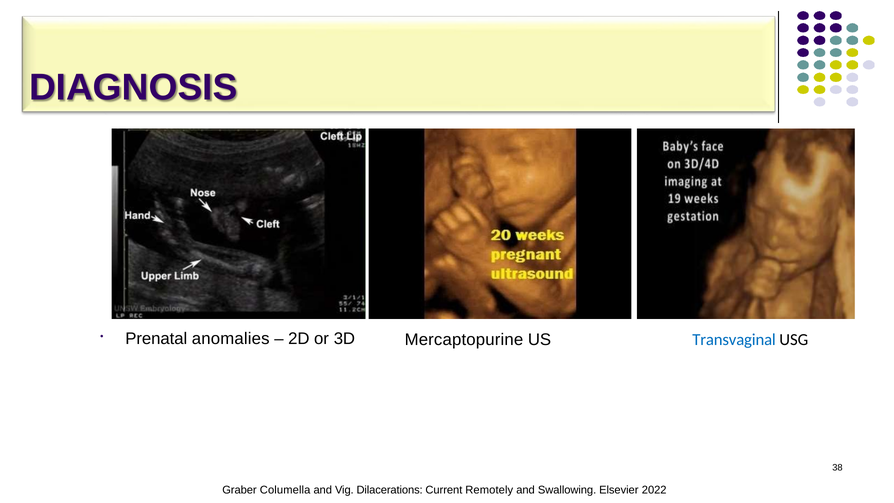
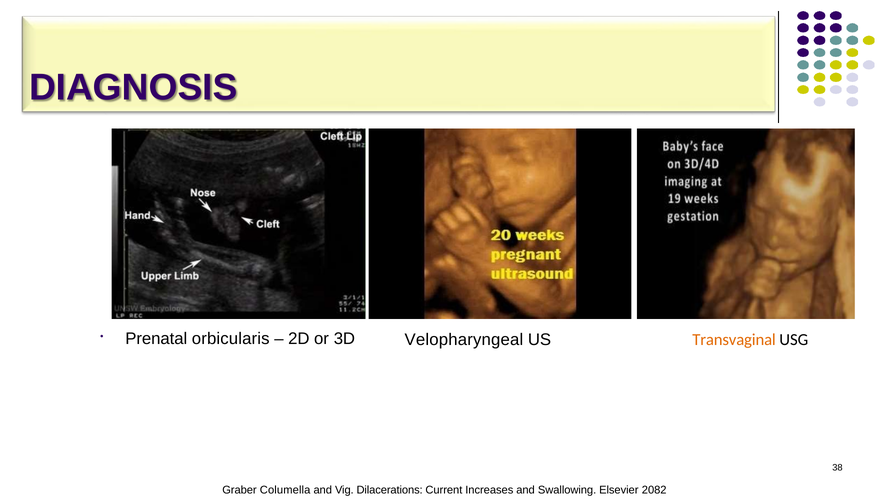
anomalies: anomalies -> orbicularis
Mercaptopurine: Mercaptopurine -> Velopharyngeal
Transvaginal colour: blue -> orange
Remotely: Remotely -> Increases
2022: 2022 -> 2082
